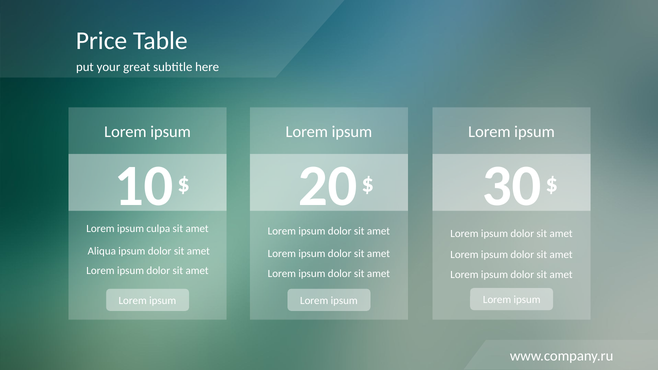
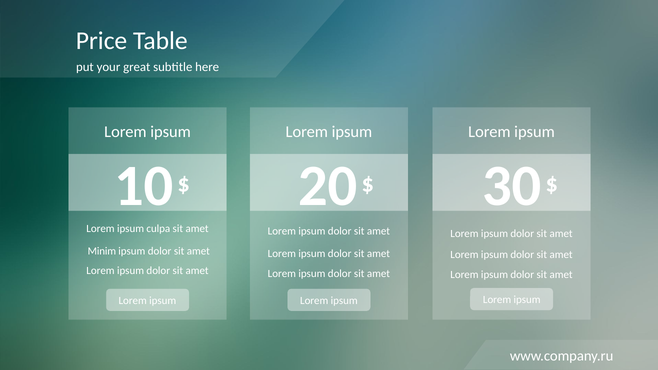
Aliqua: Aliqua -> Minim
